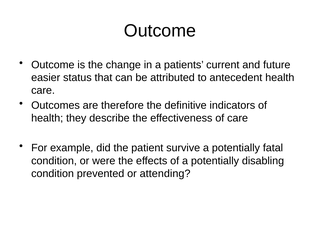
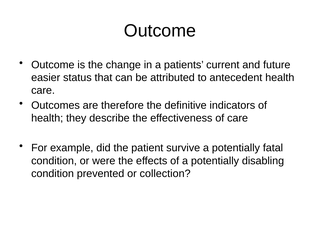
attending: attending -> collection
